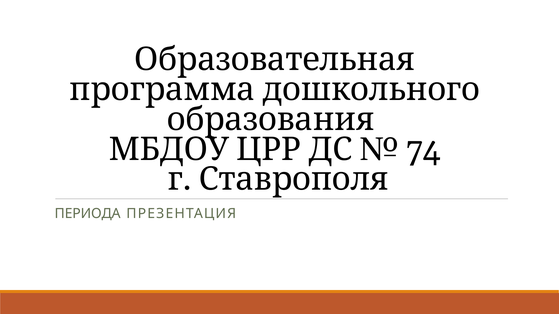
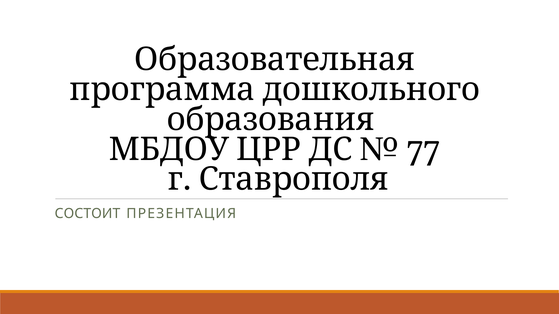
74: 74 -> 77
ПЕРИОДА: ПЕРИОДА -> СОСТОИТ
